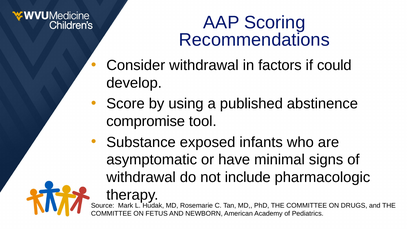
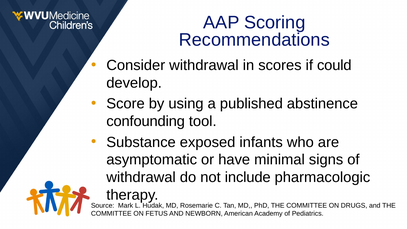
factors: factors -> scores
compromise: compromise -> confounding
